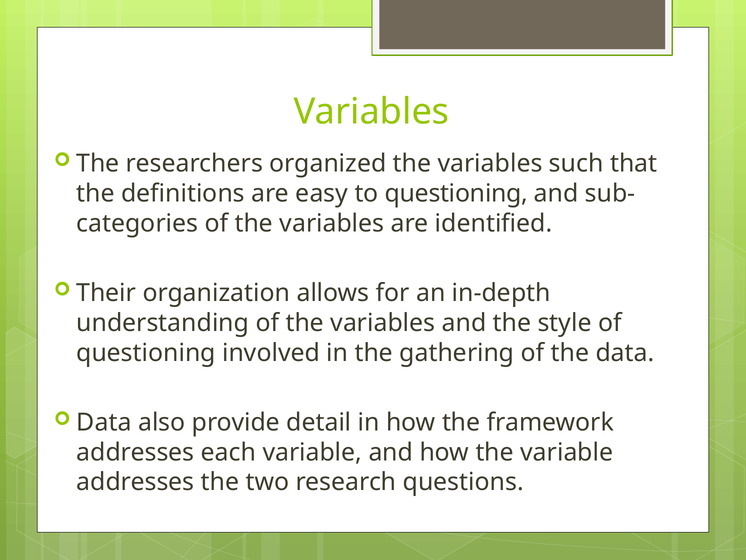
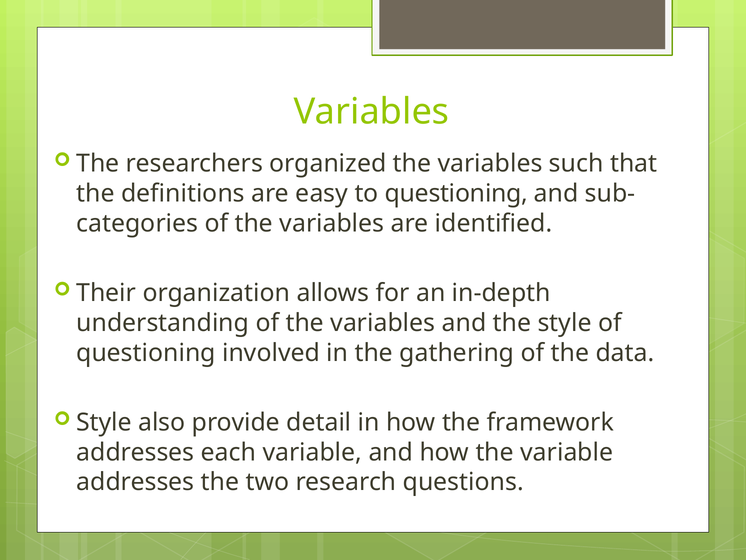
Data at (104, 422): Data -> Style
